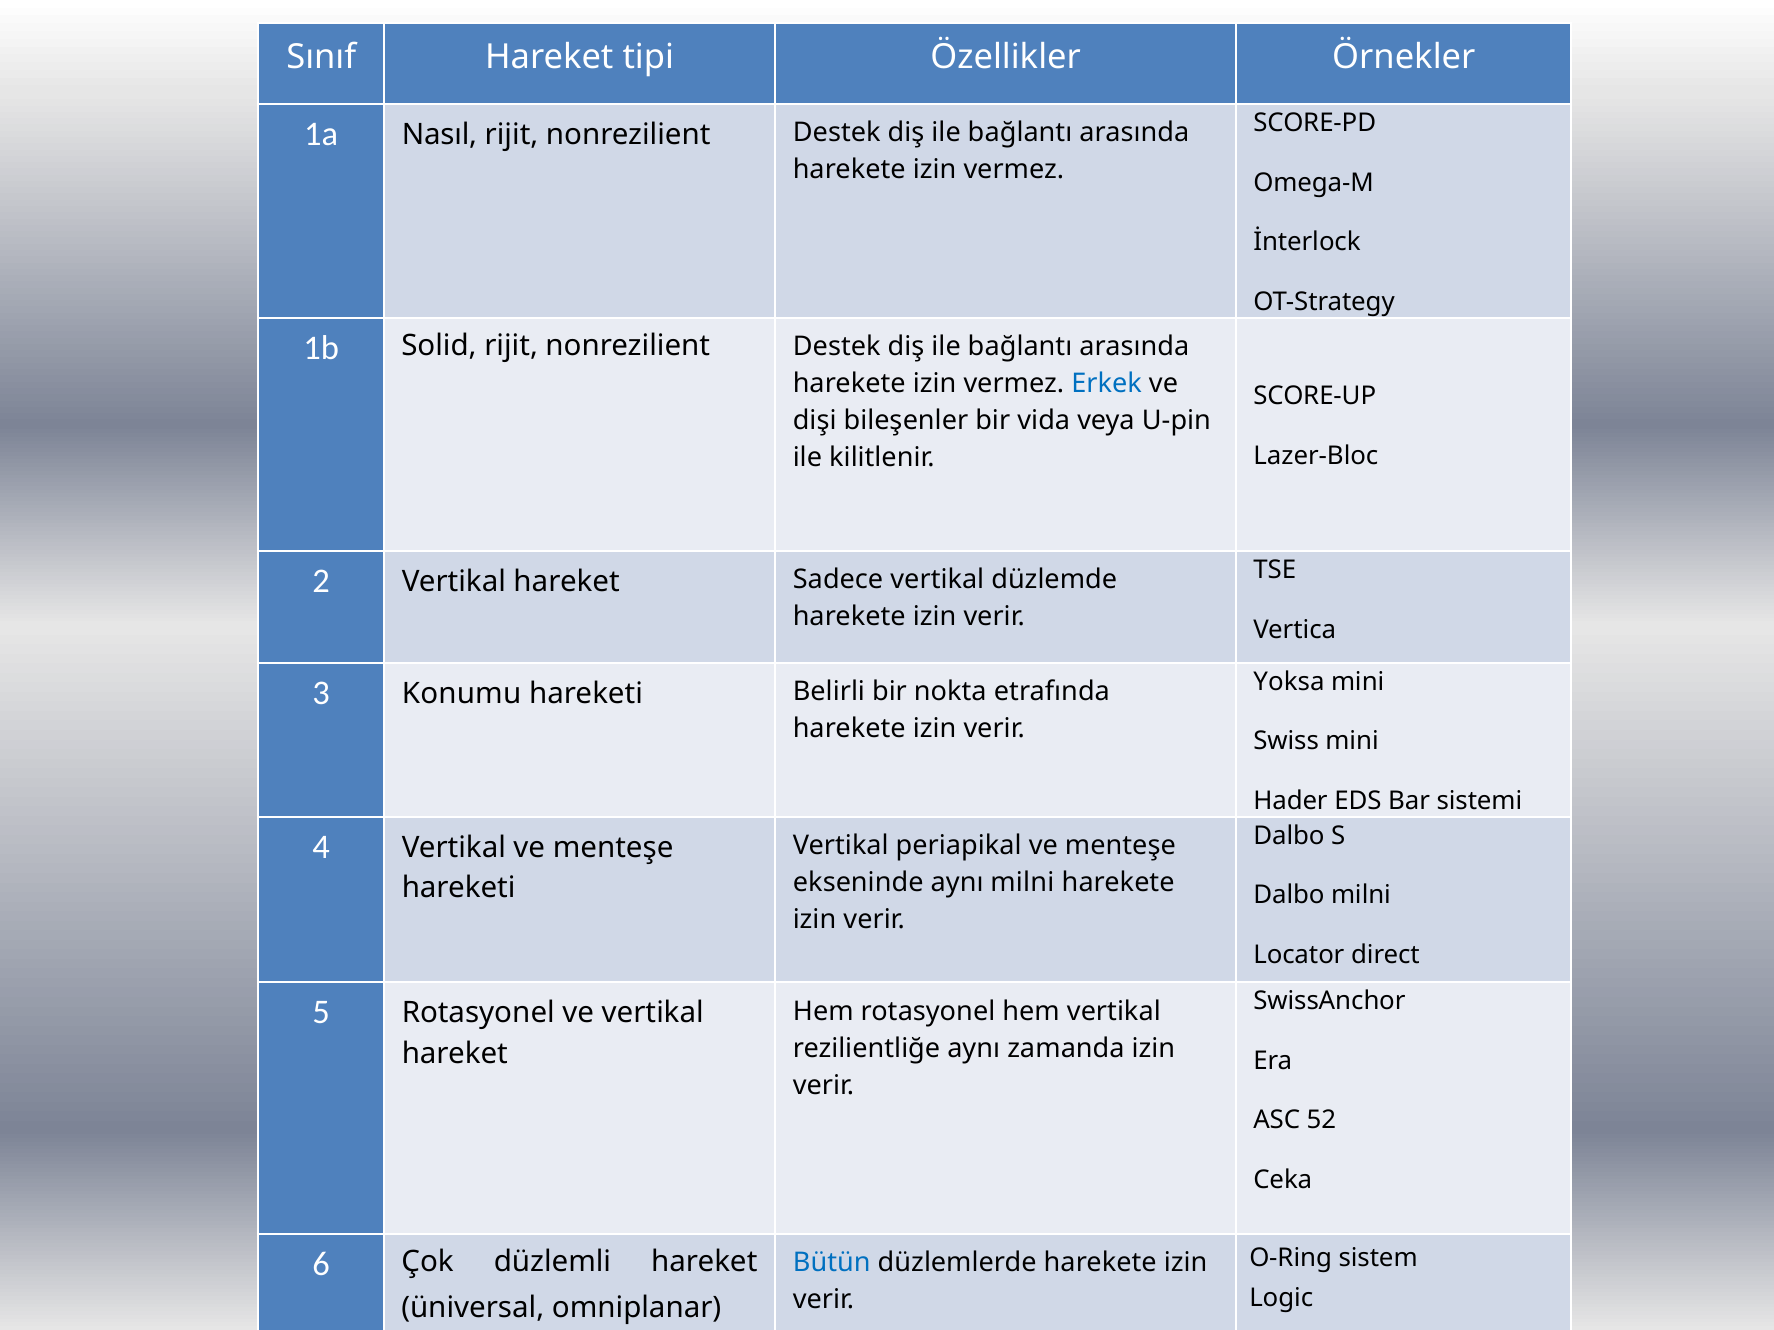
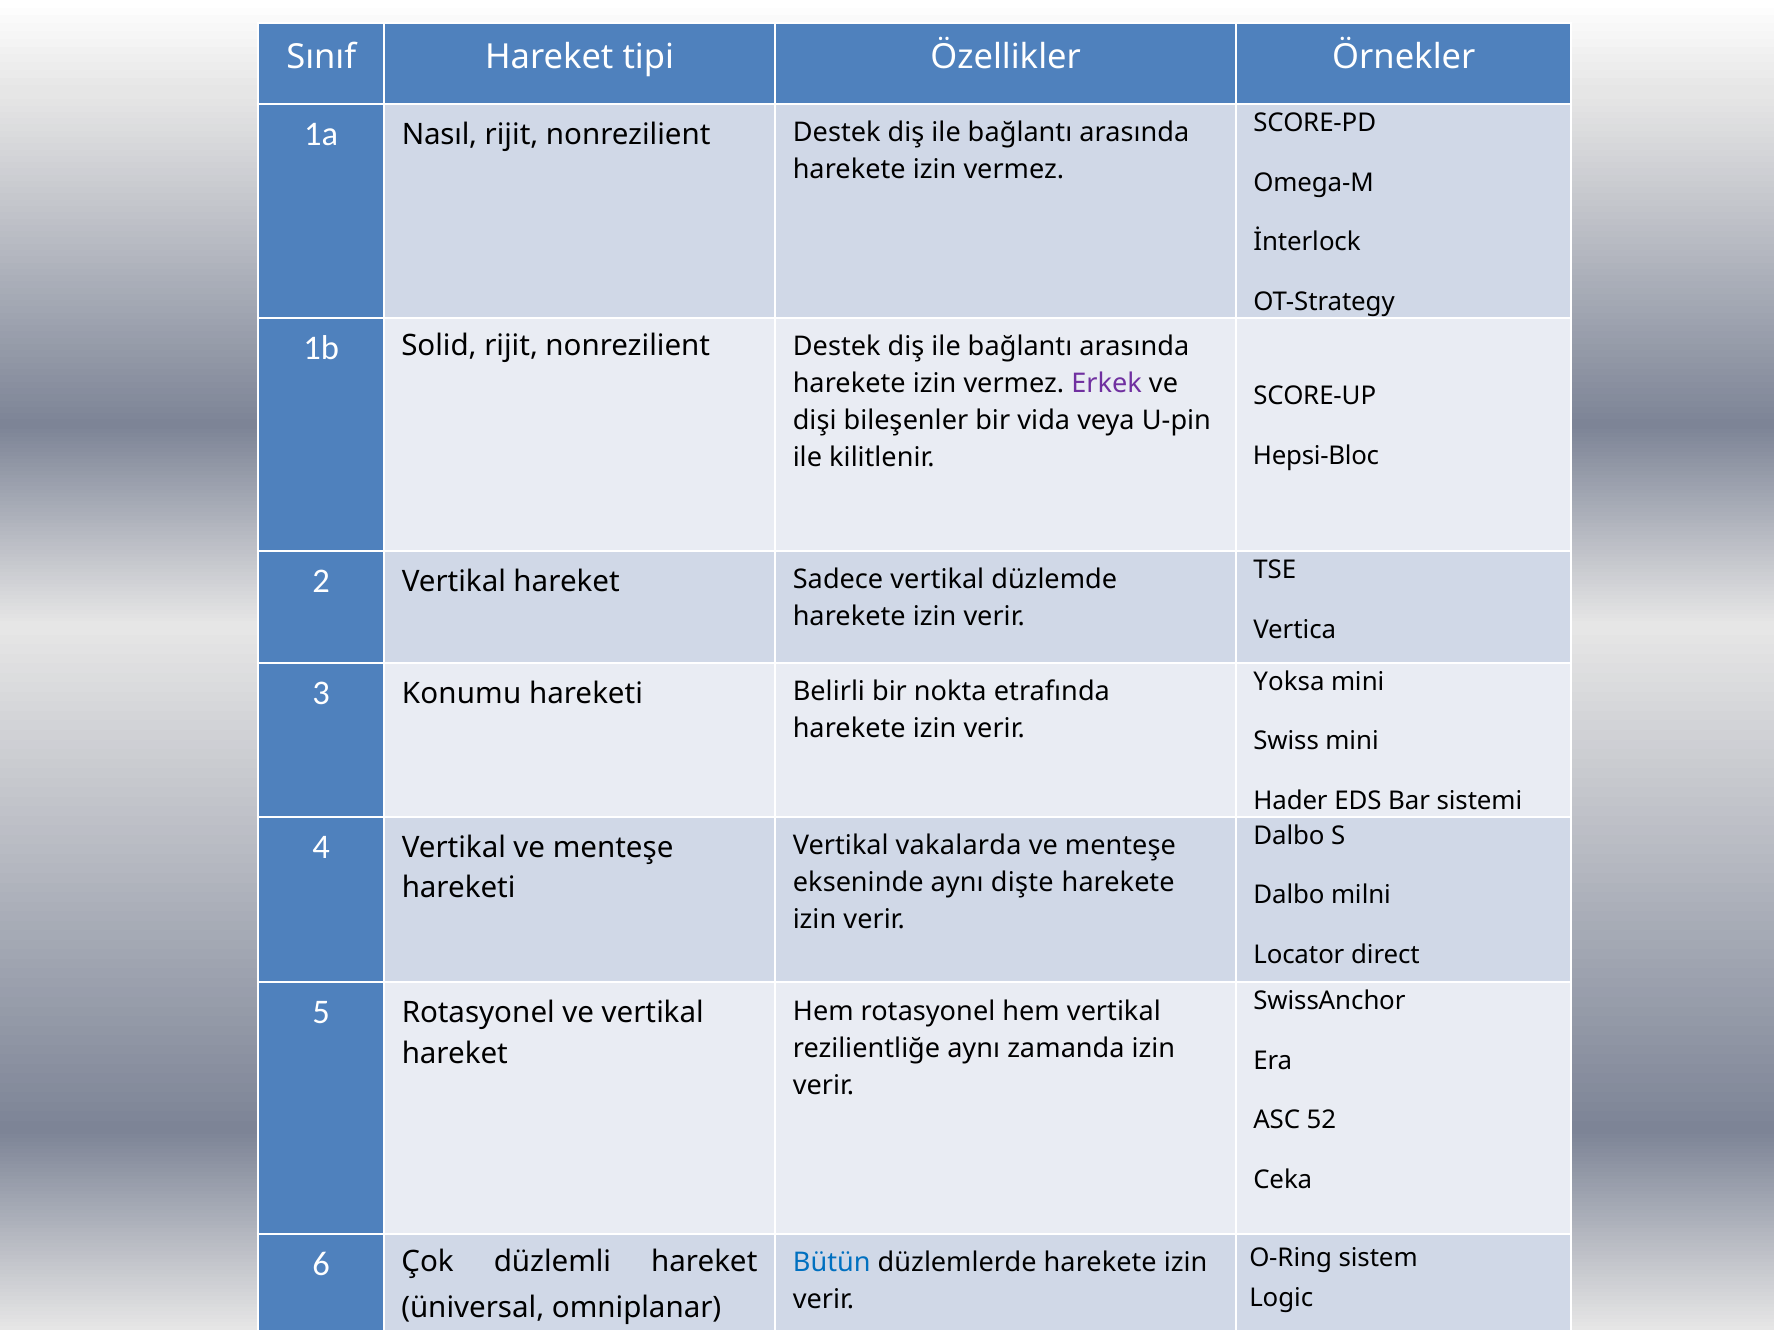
Erkek colour: blue -> purple
Lazer-Bloc: Lazer-Bloc -> Hepsi-Bloc
periapikal: periapikal -> vakalarda
aynı milni: milni -> dişte
